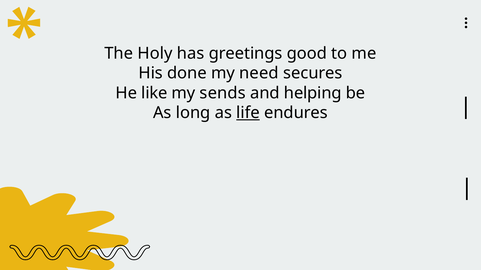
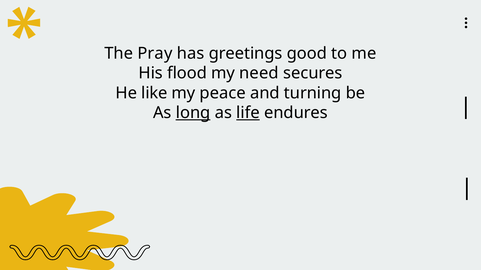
Holy: Holy -> Pray
done: done -> flood
sends: sends -> peace
helping: helping -> turning
long underline: none -> present
